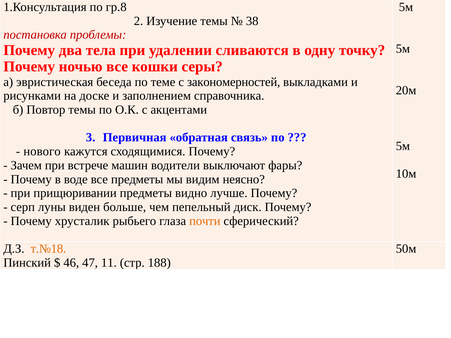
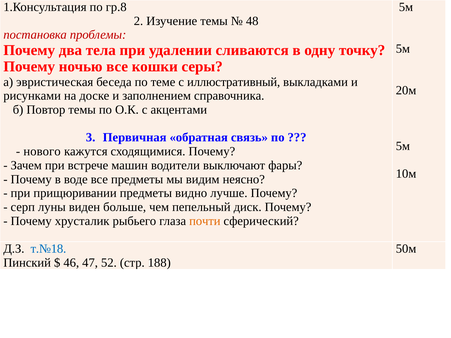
38: 38 -> 48
закономерностей: закономерностей -> иллюстративный
т.№18 colour: orange -> blue
11: 11 -> 52
